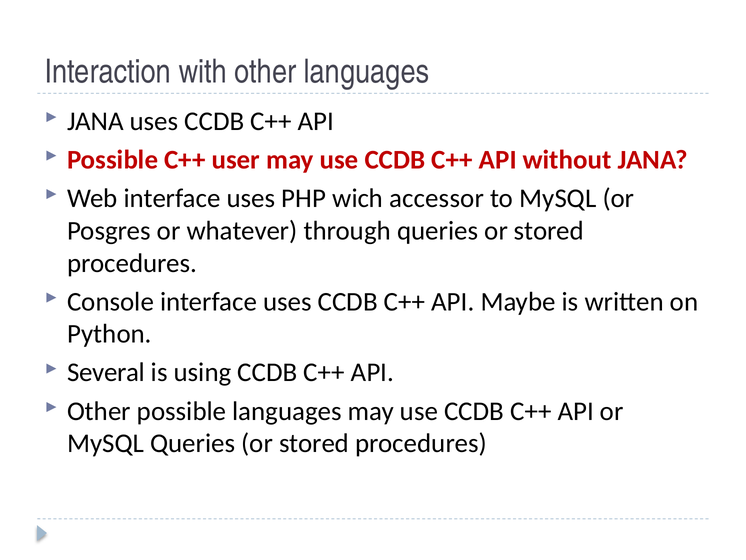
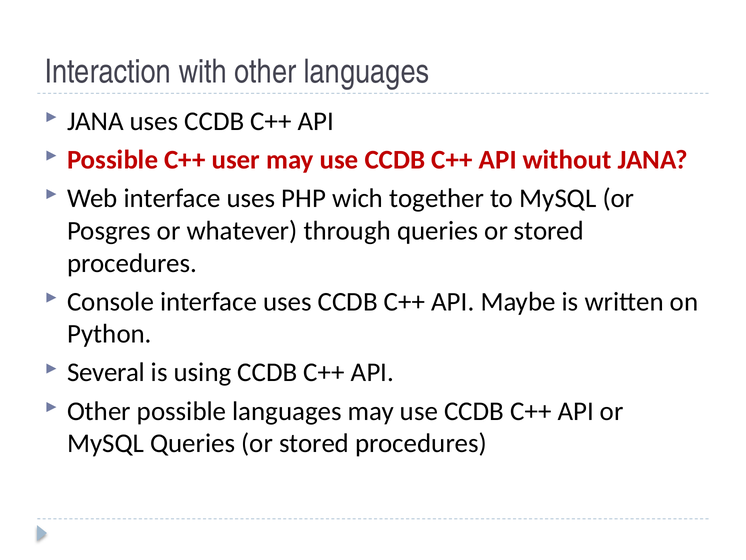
accessor: accessor -> together
